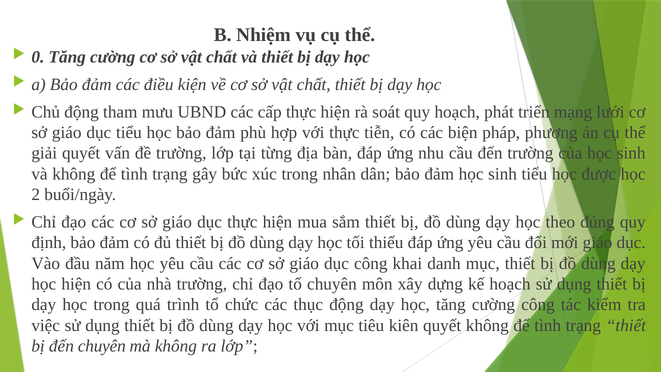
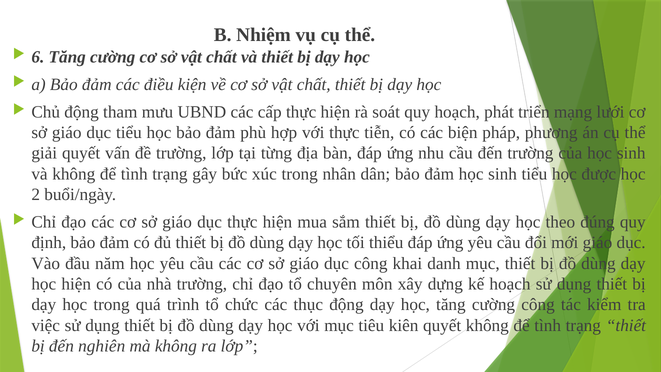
0: 0 -> 6
đến chuyên: chuyên -> nghiên
